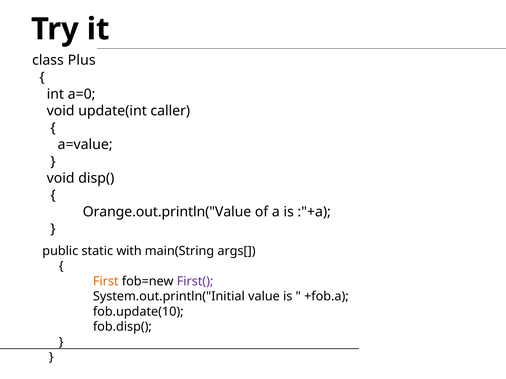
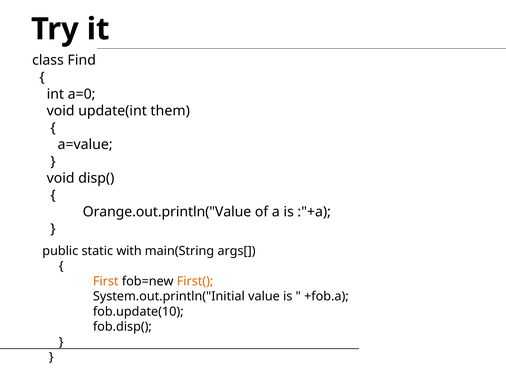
Plus: Plus -> Find
caller: caller -> them
First( colour: purple -> orange
